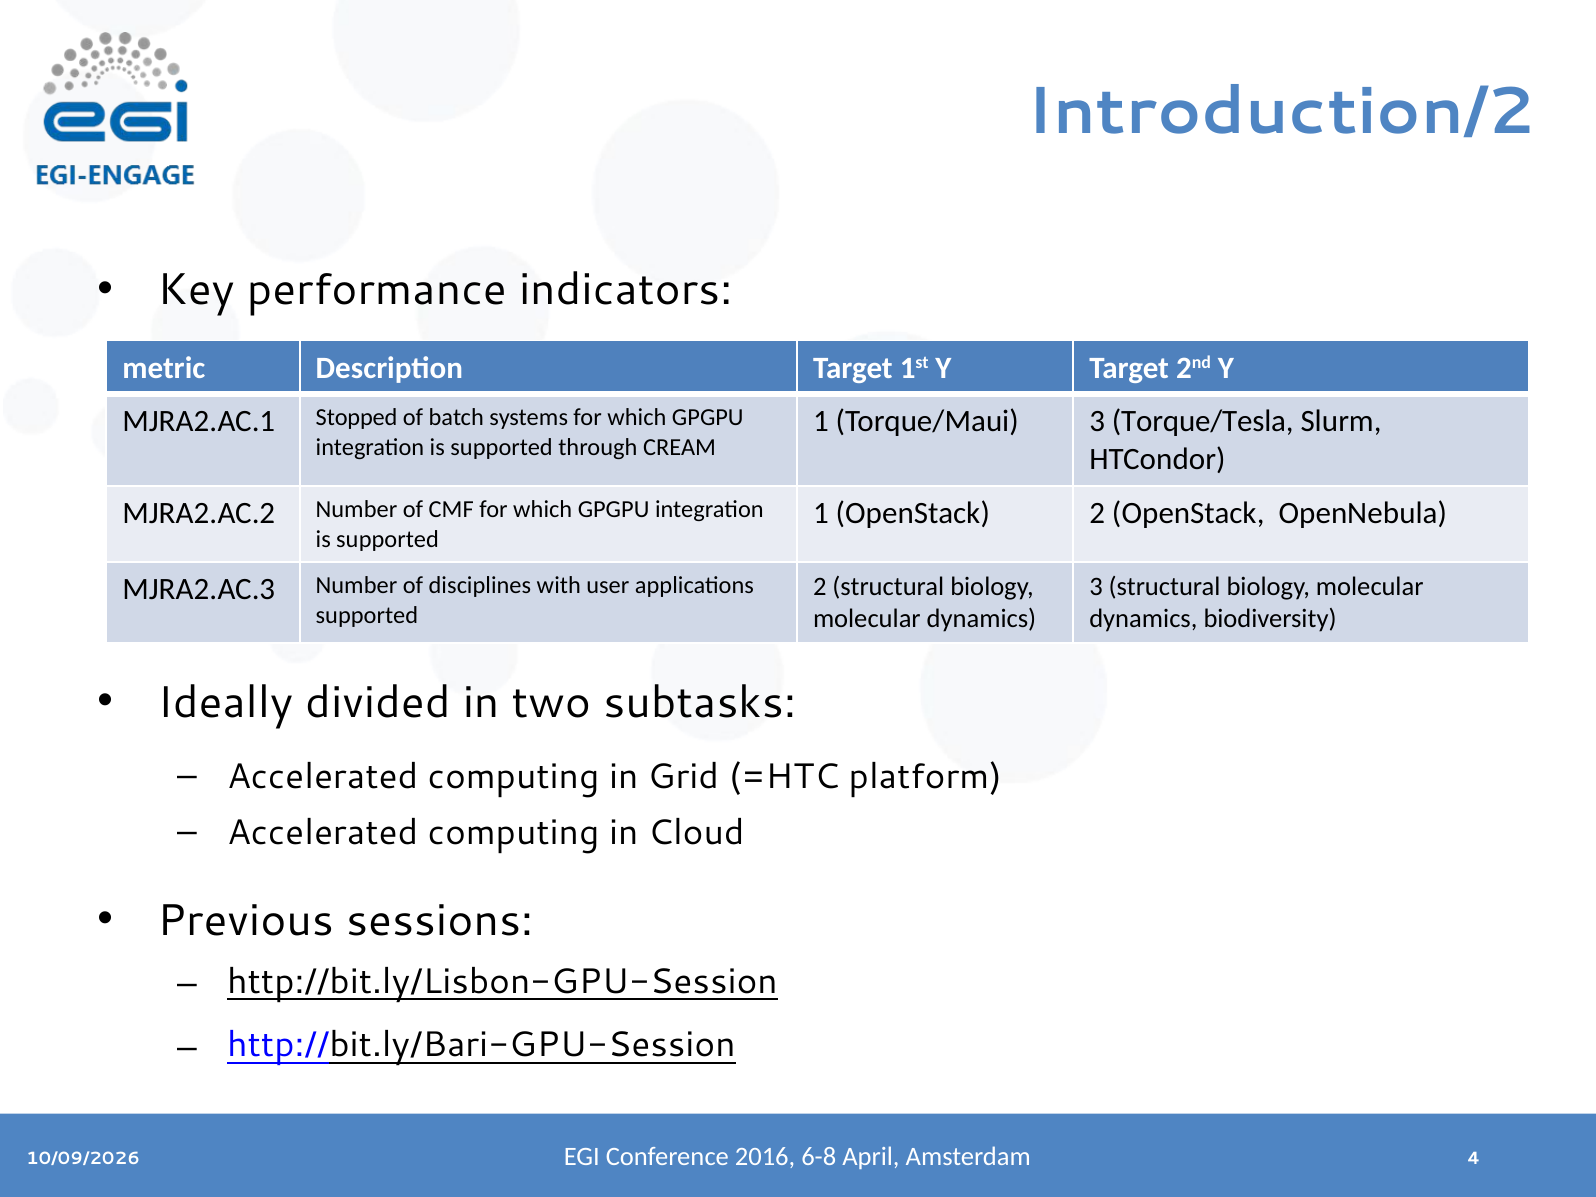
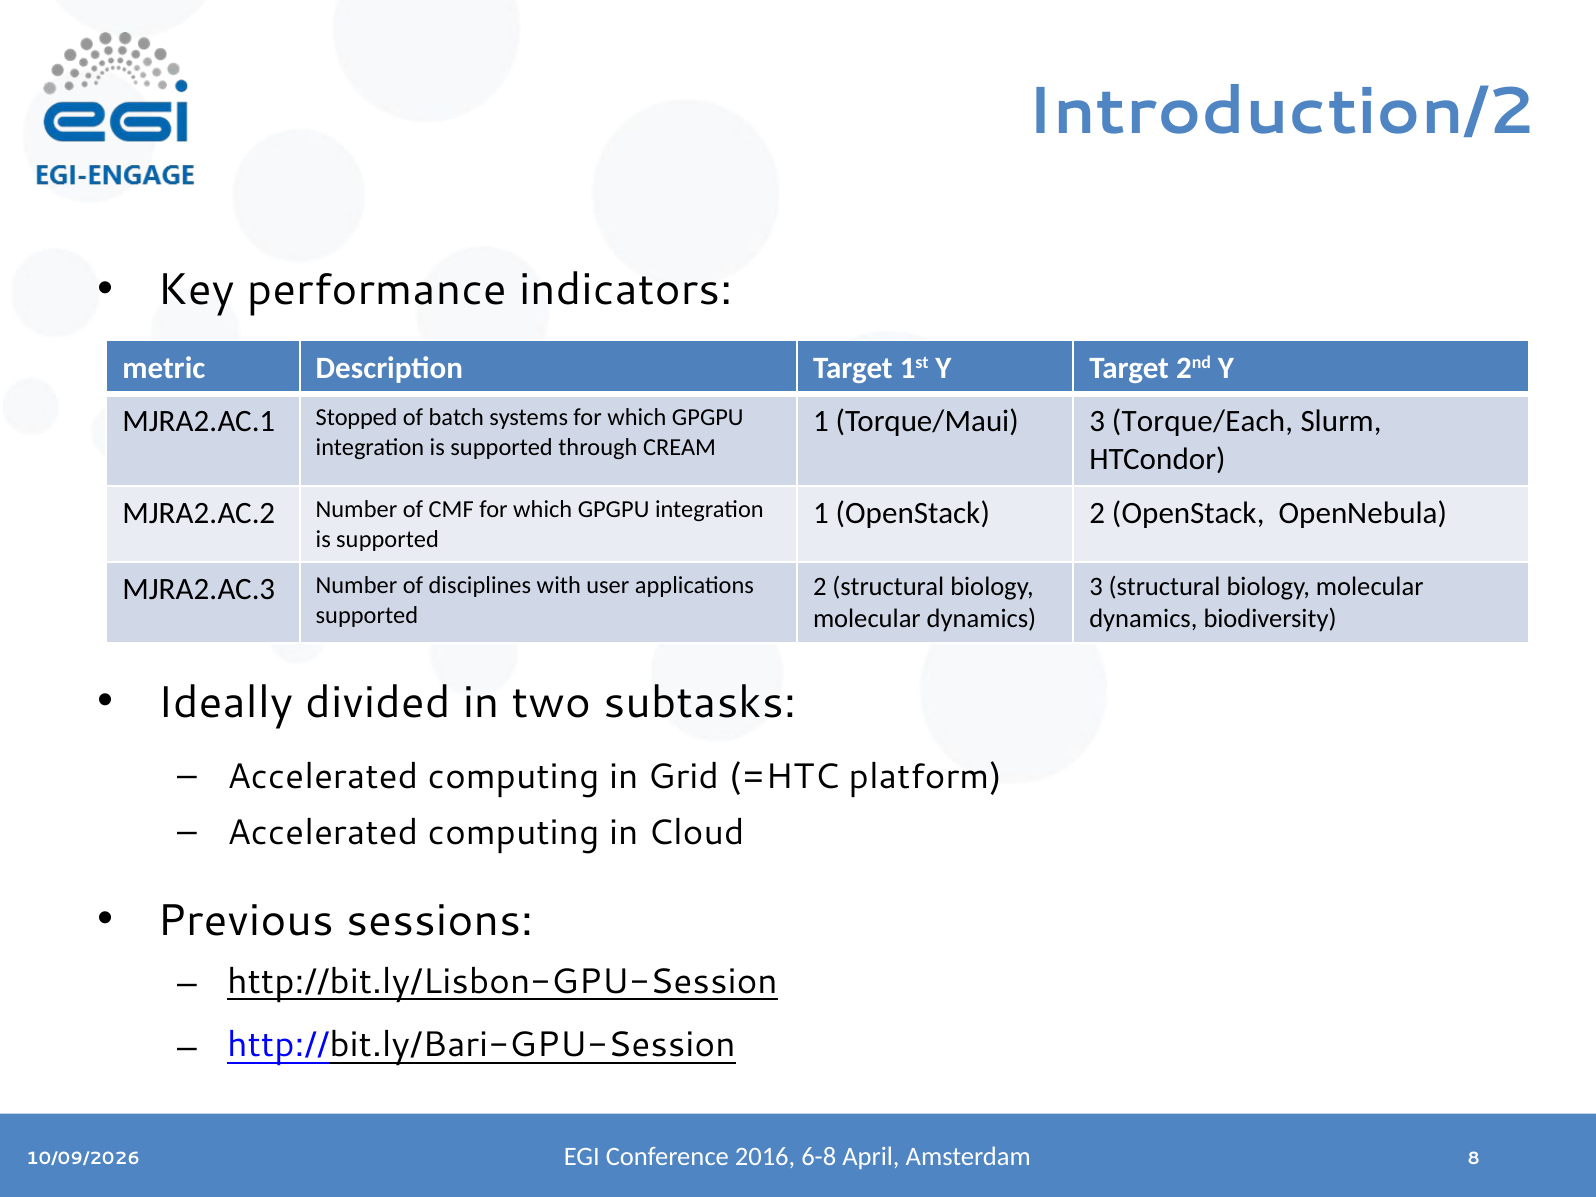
Torque/Tesla: Torque/Tesla -> Torque/Each
4: 4 -> 8
